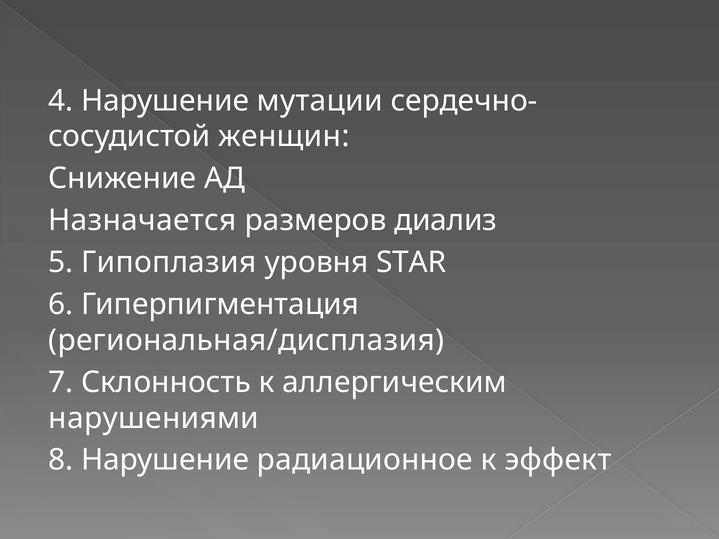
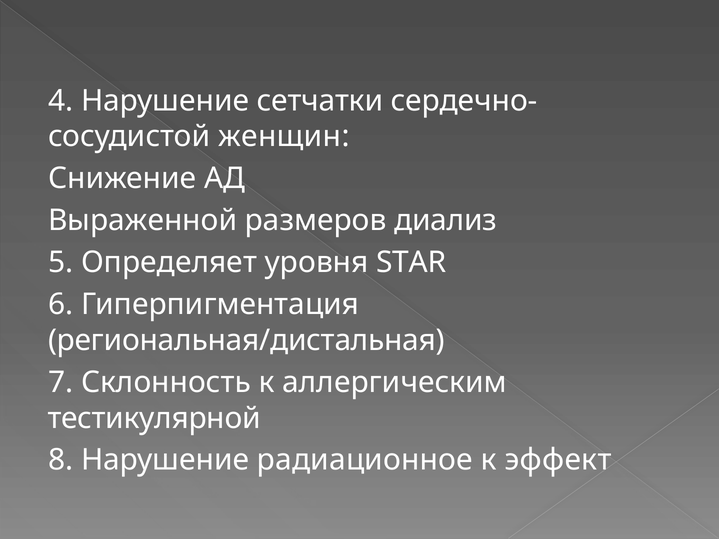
мутации: мутации -> сетчатки
Назначается: Назначается -> Выраженной
Гипоплазия: Гипоплазия -> Определяет
региональная/дисплазия: региональная/дисплазия -> региональная/дистальная
нарушениями: нарушениями -> тестикулярной
